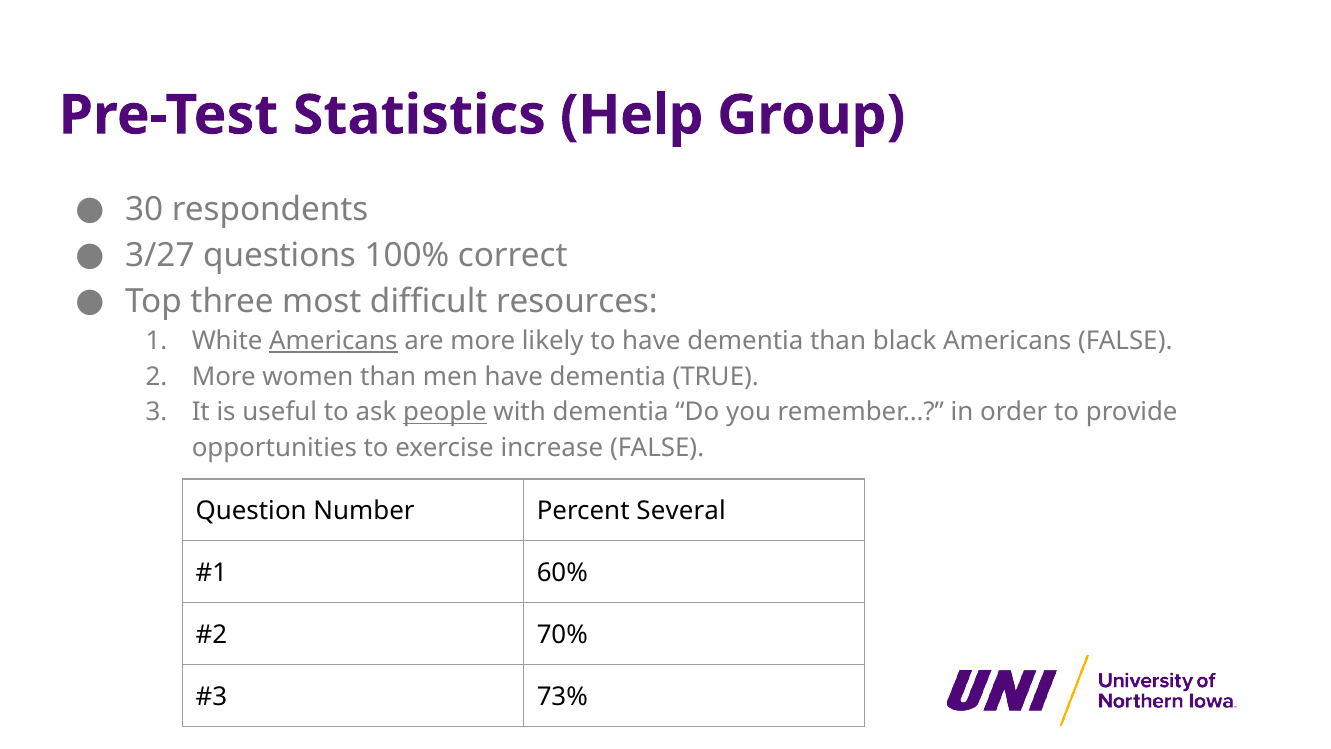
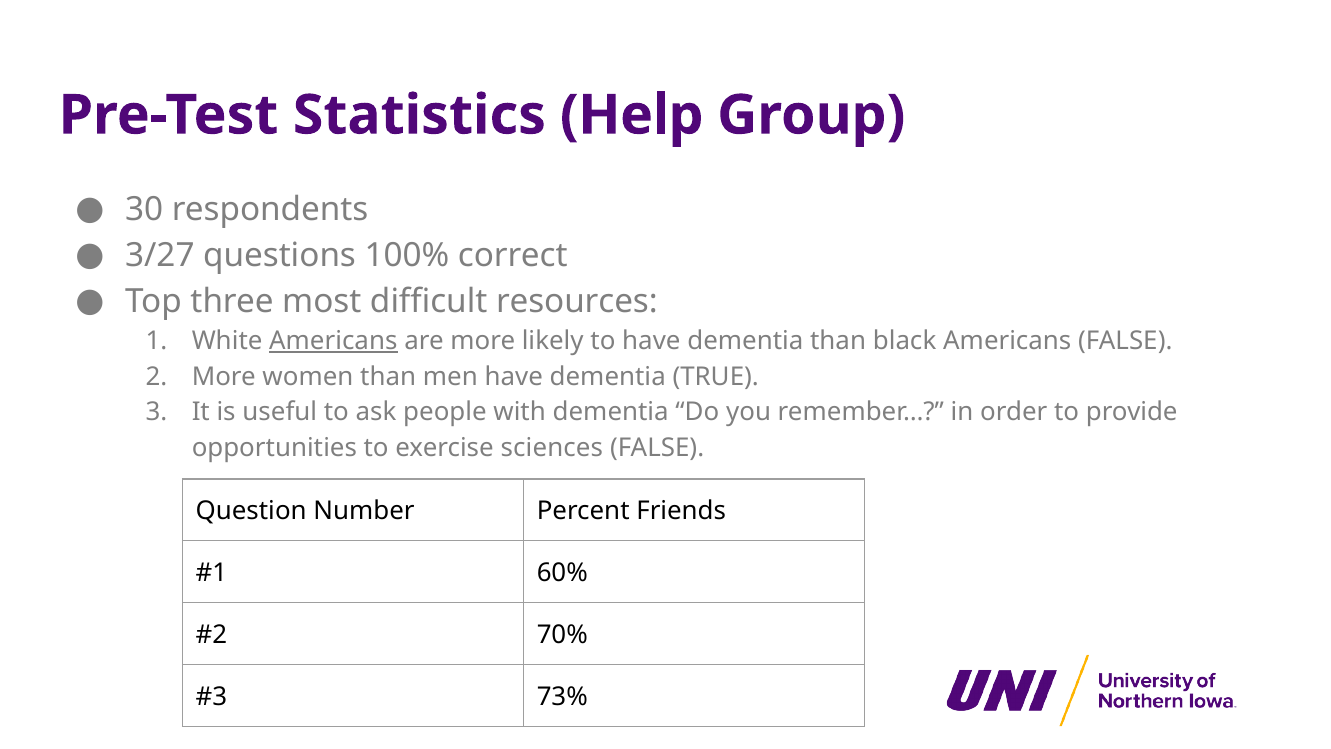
people underline: present -> none
increase: increase -> sciences
Several: Several -> Friends
